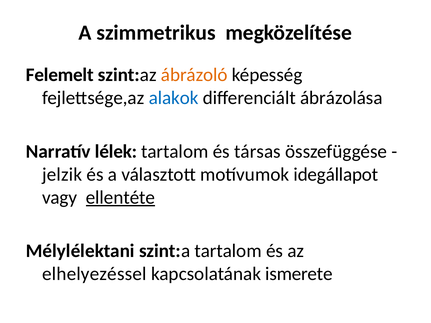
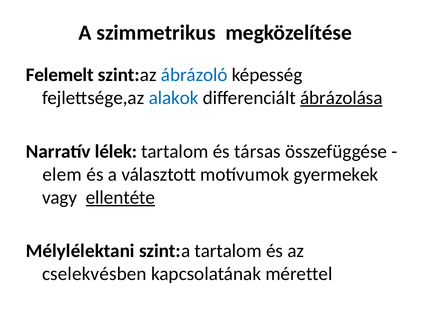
ábrázoló colour: orange -> blue
ábrázolása underline: none -> present
jelzik: jelzik -> elem
idegállapot: idegállapot -> gyermekek
elhelyezéssel: elhelyezéssel -> cselekvésben
ismerete: ismerete -> mérettel
